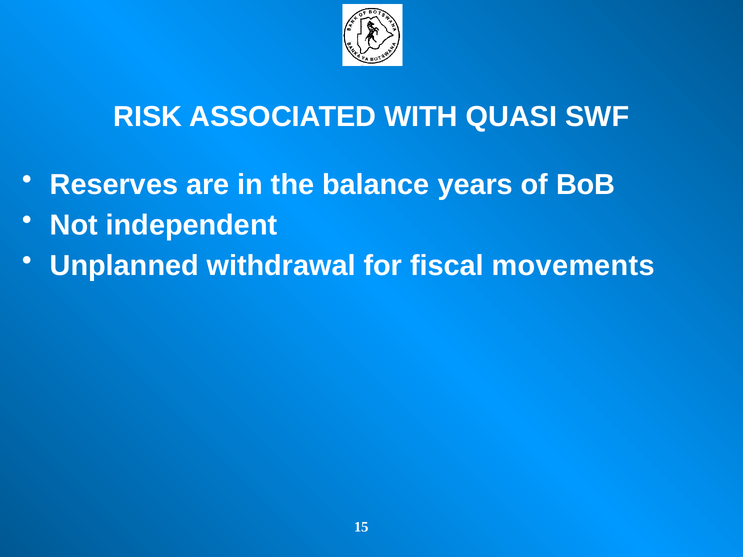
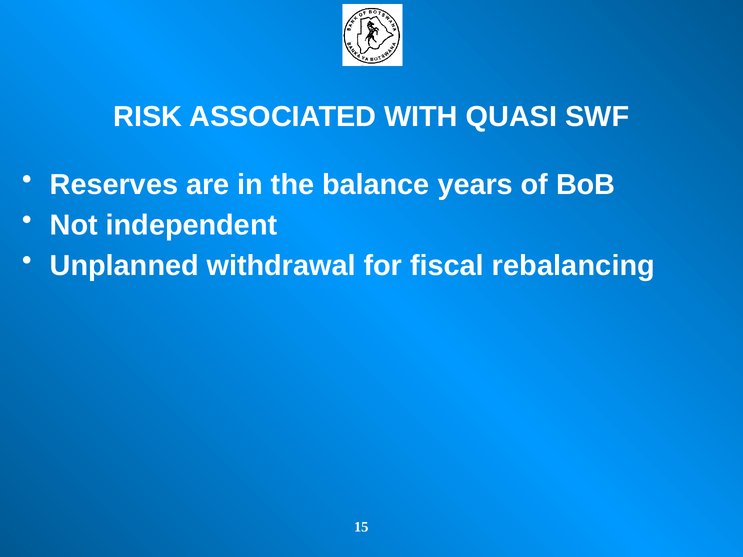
movements: movements -> rebalancing
